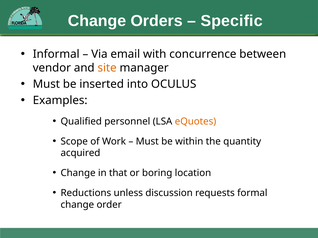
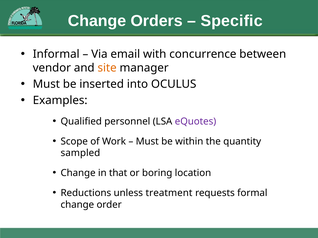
eQuotes colour: orange -> purple
acquired: acquired -> sampled
discussion: discussion -> treatment
